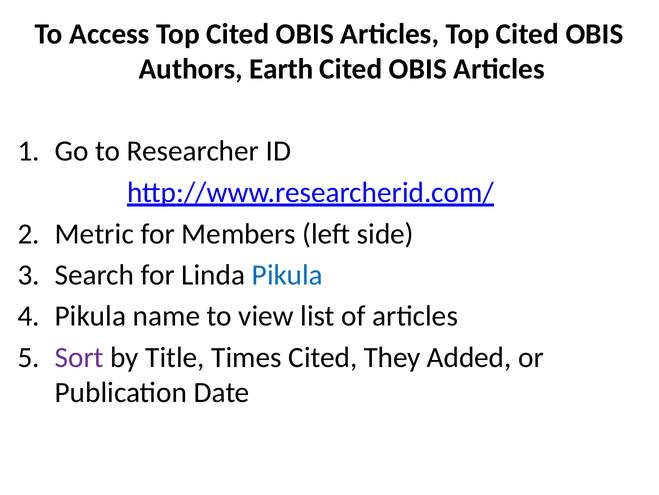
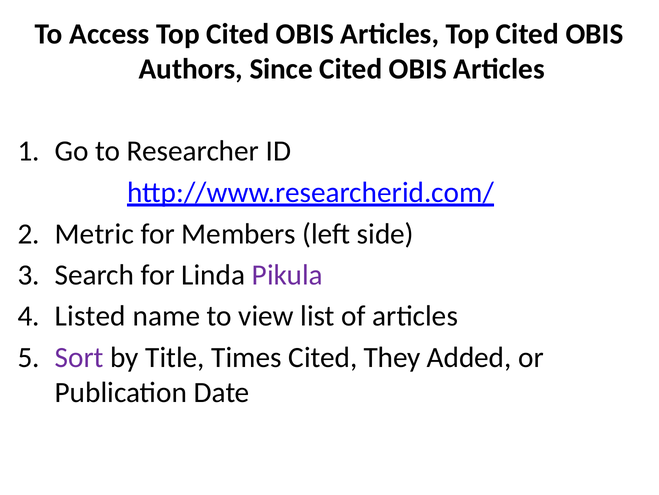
Earth: Earth -> Since
Pikula at (287, 275) colour: blue -> purple
Pikula at (90, 316): Pikula -> Listed
